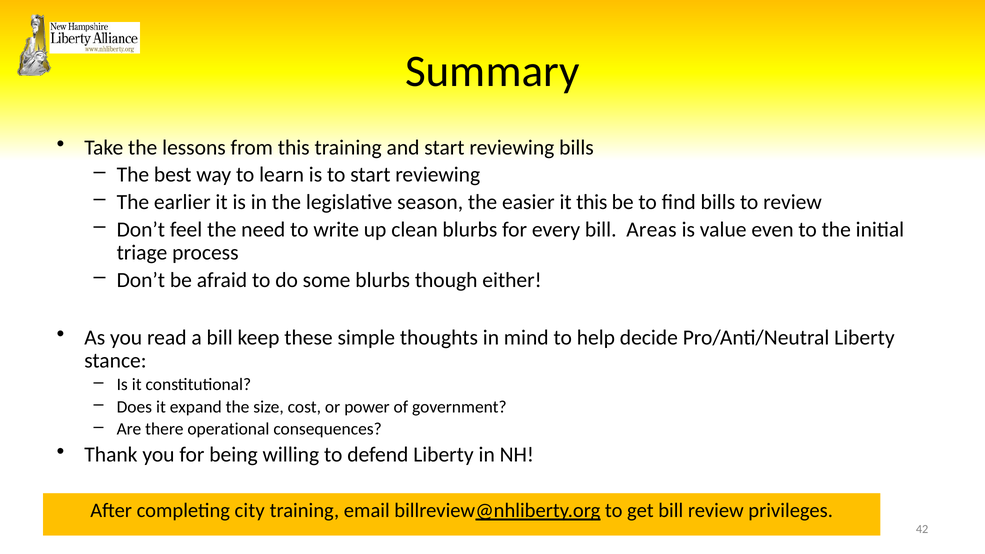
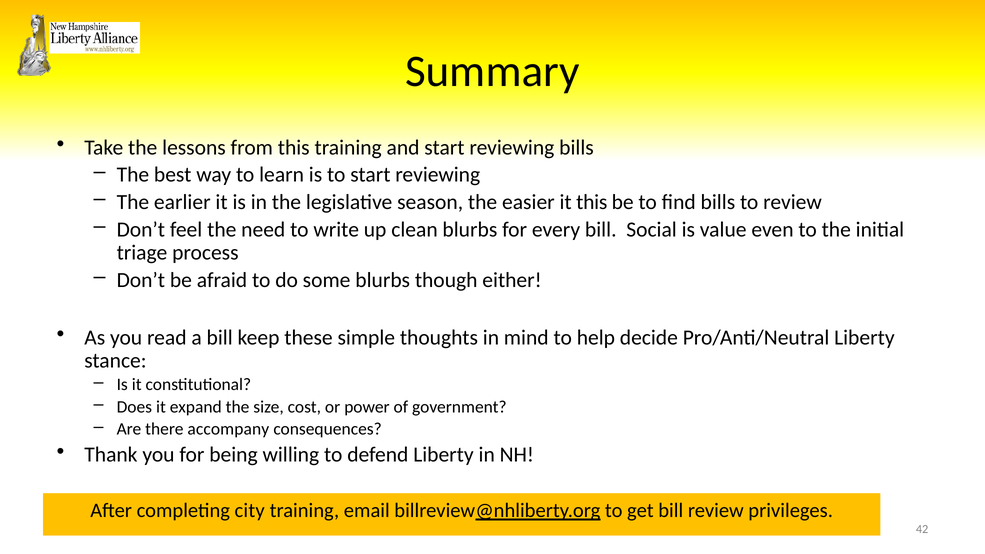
Areas: Areas -> Social
operational: operational -> accompany
